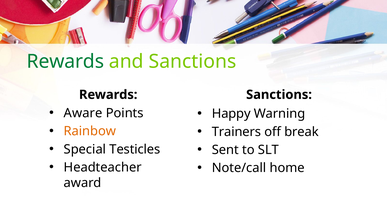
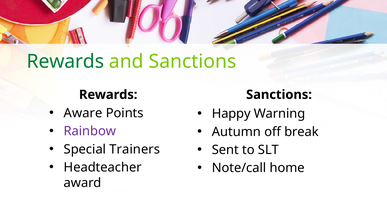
Rainbow colour: orange -> purple
Trainers: Trainers -> Autumn
Testicles: Testicles -> Trainers
